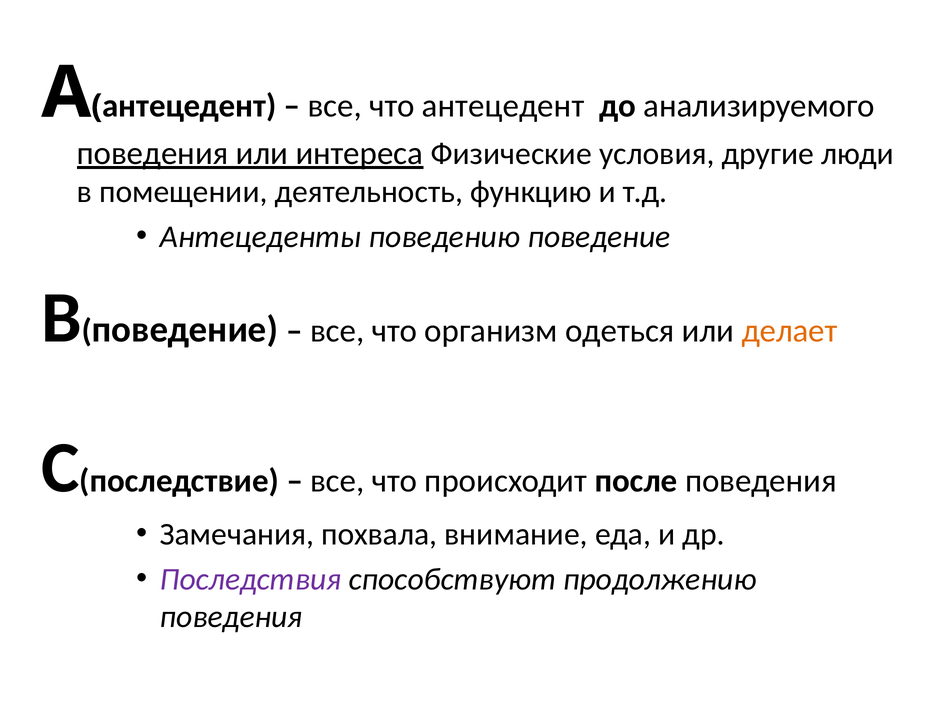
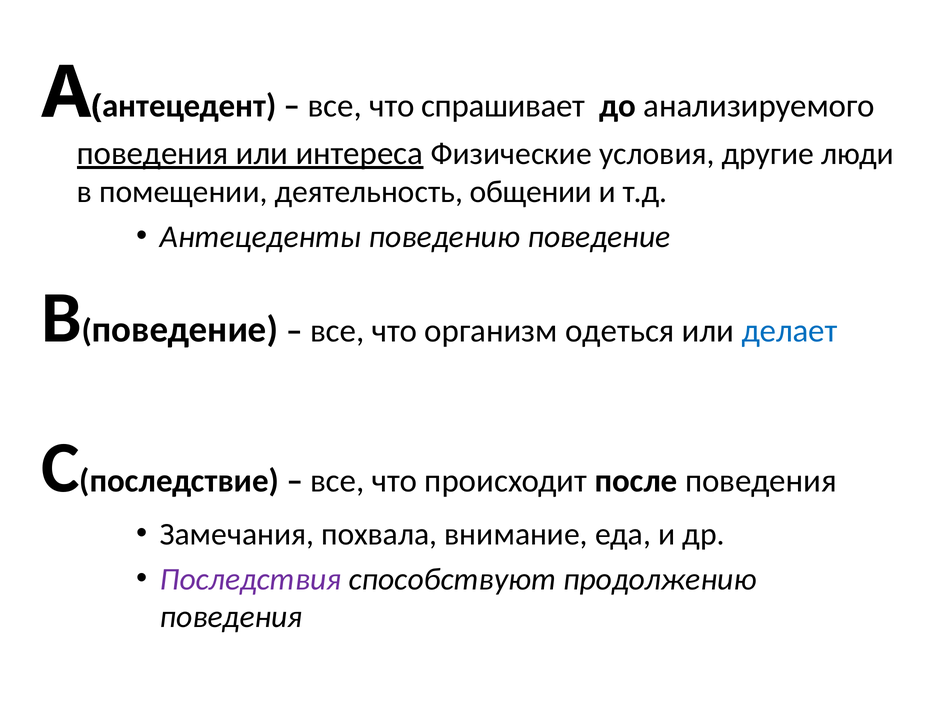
что антецедент: антецедент -> спрашивает
функцию: функцию -> общении
делает colour: orange -> blue
